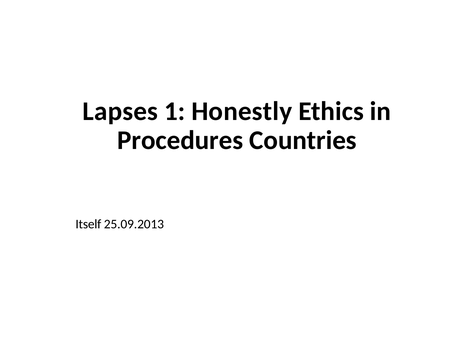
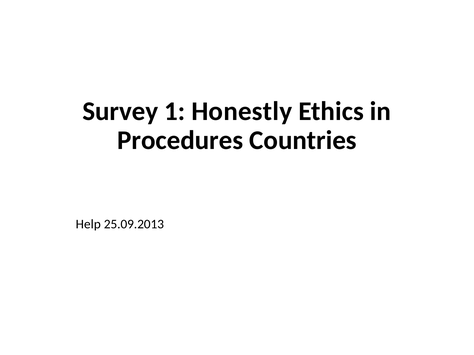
Lapses: Lapses -> Survey
Itself: Itself -> Help
